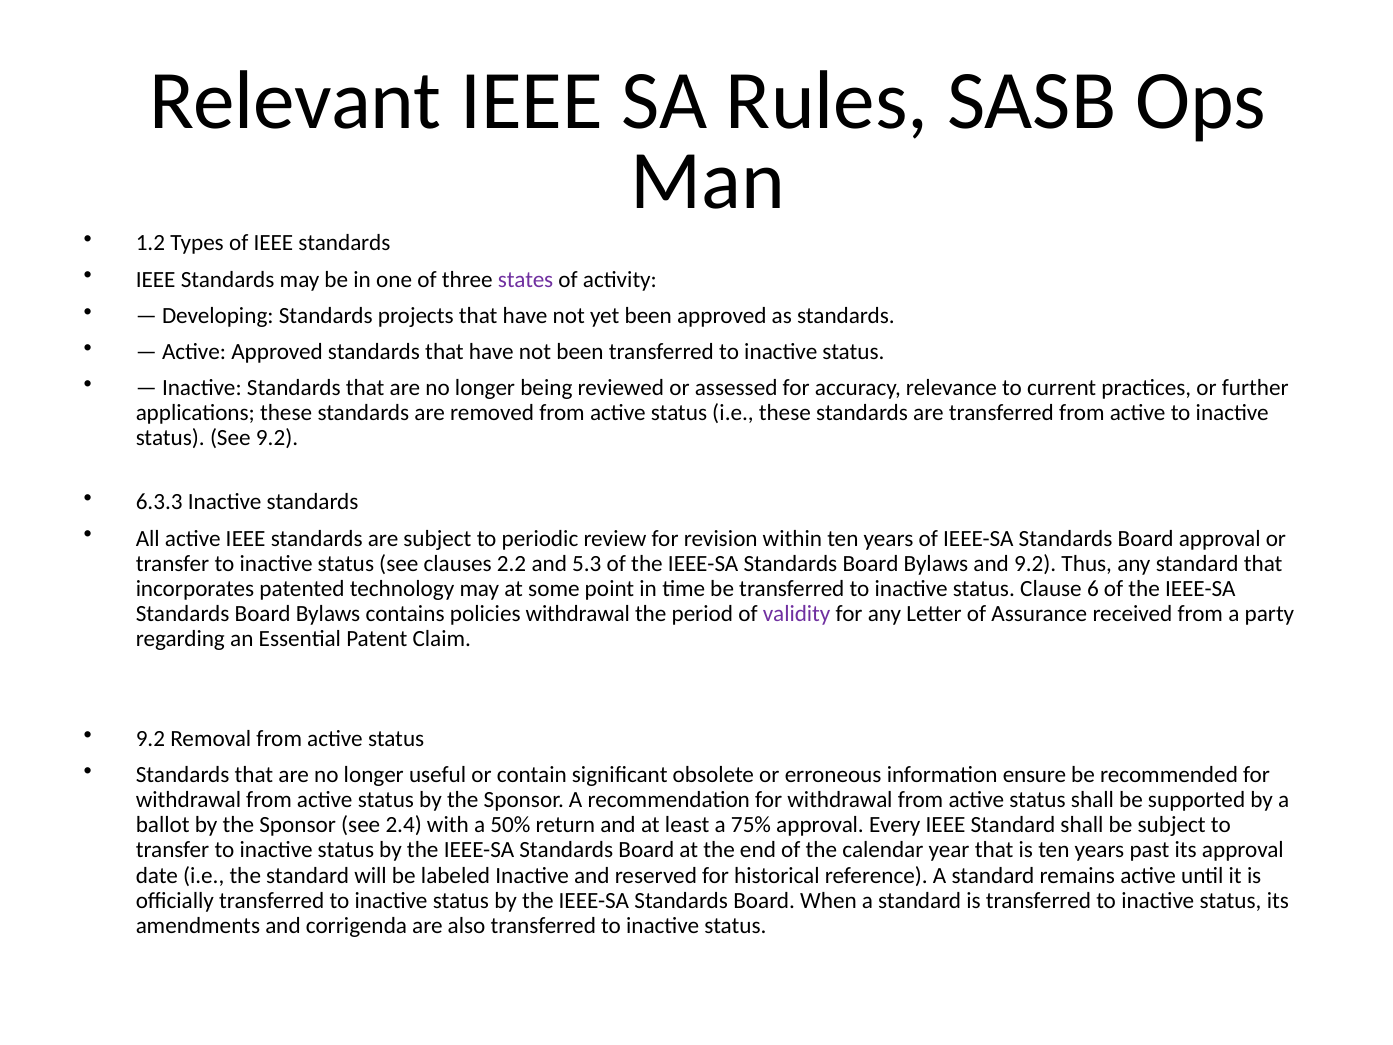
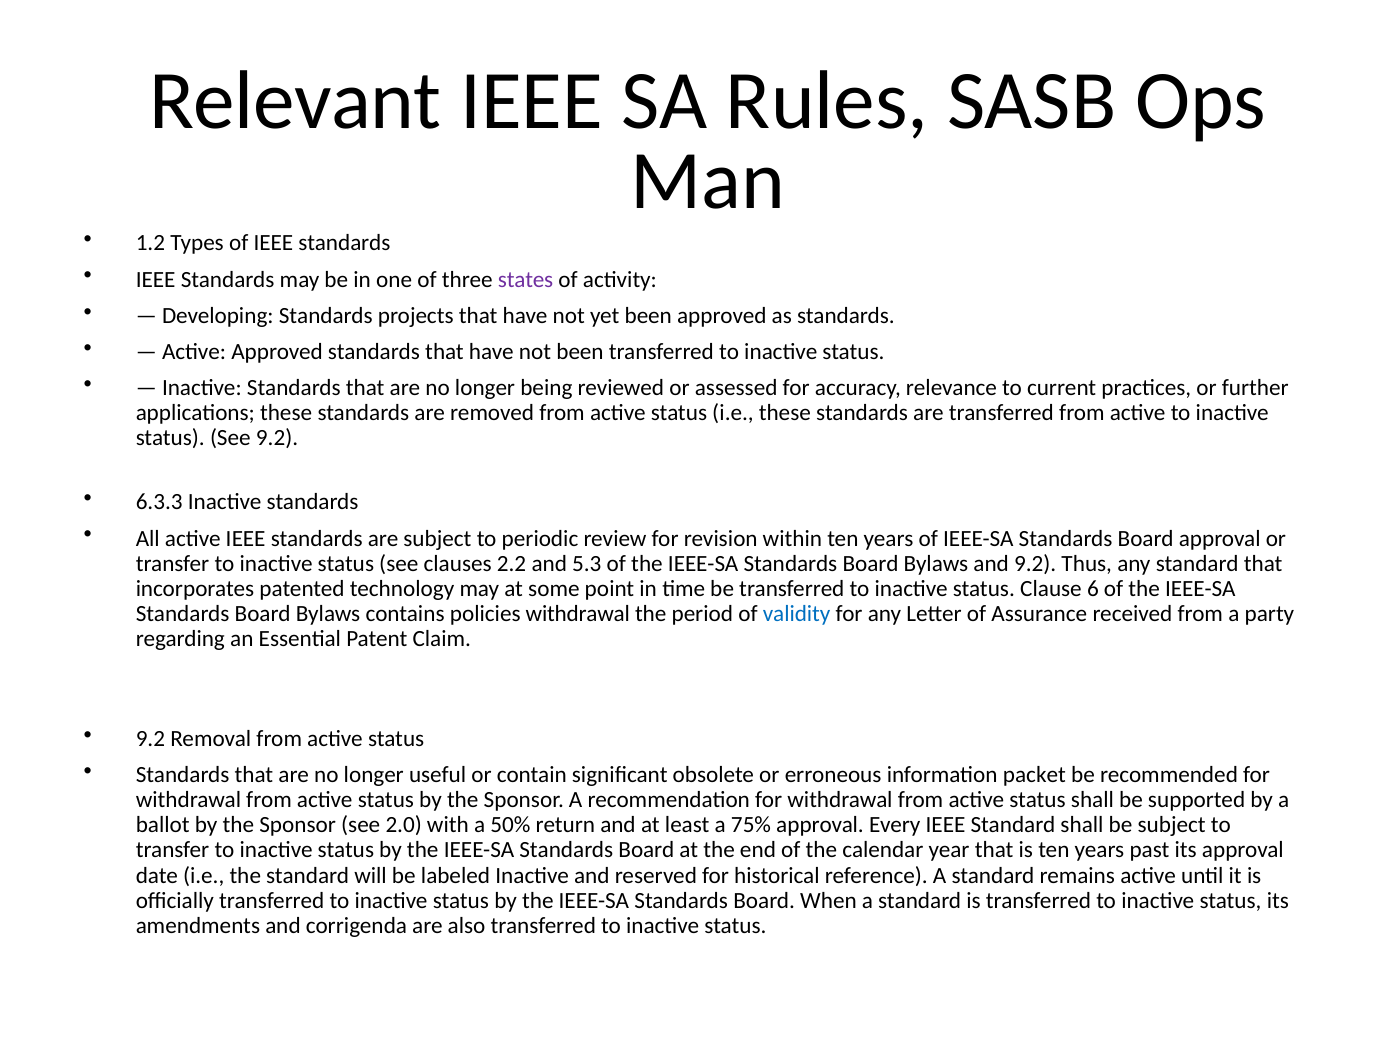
validity colour: purple -> blue
ensure: ensure -> packet
2.4: 2.4 -> 2.0
